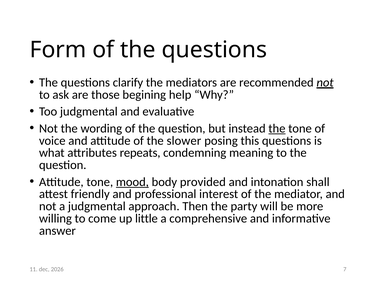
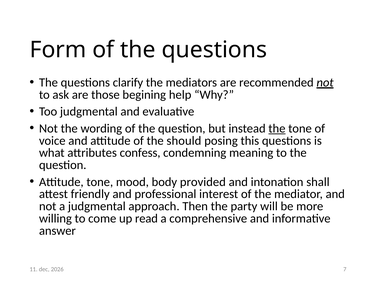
slower: slower -> should
repeats: repeats -> confess
mood underline: present -> none
little: little -> read
